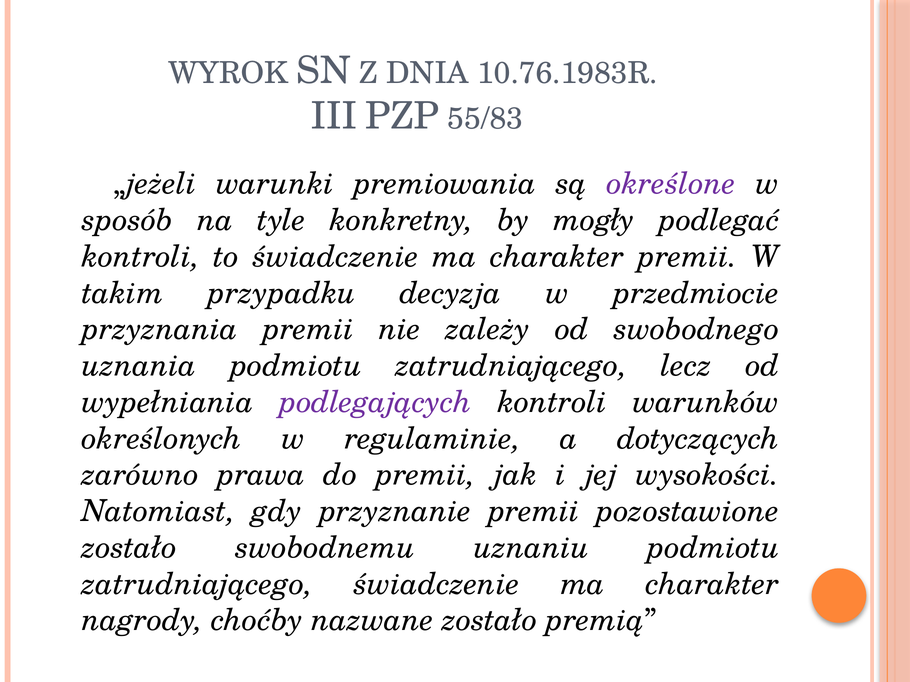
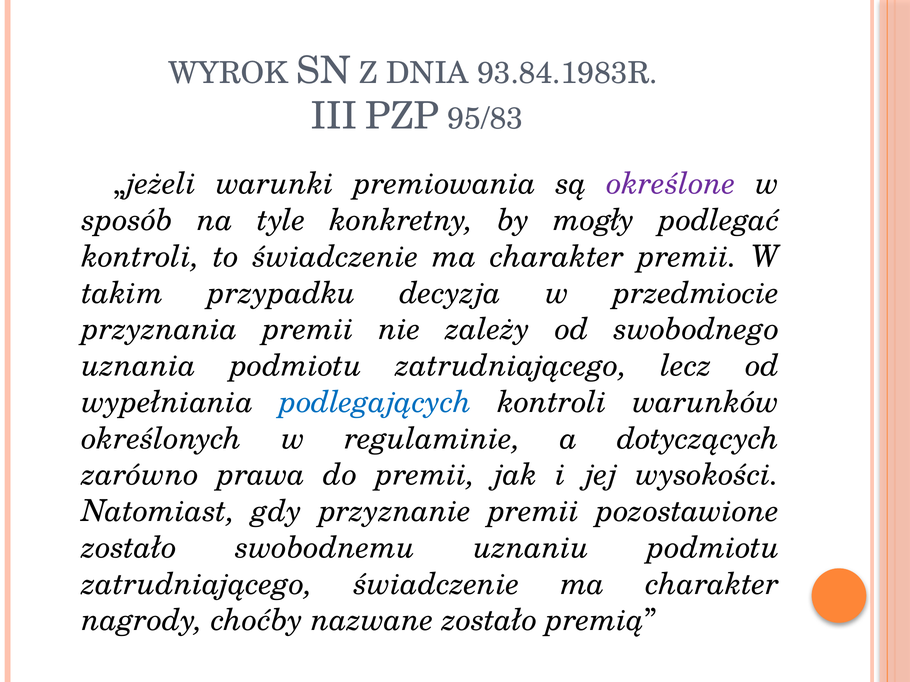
10.76.1983R: 10.76.1983R -> 93.84.1983R
55/83: 55/83 -> 95/83
podlegających colour: purple -> blue
